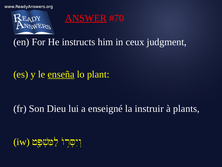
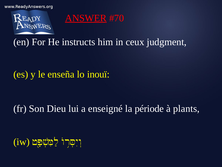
enseña underline: present -> none
plant: plant -> inouï
instruir: instruir -> période
